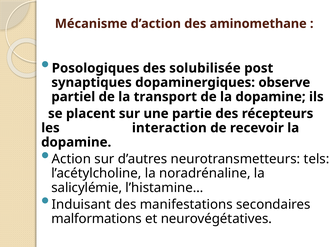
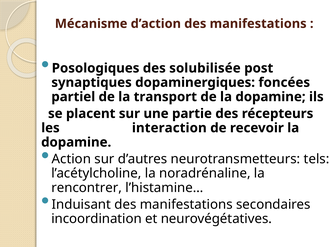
d’action des aminomethane: aminomethane -> manifestations
observe: observe -> foncées
salicylémie: salicylémie -> rencontrer
malformations: malformations -> incoordination
